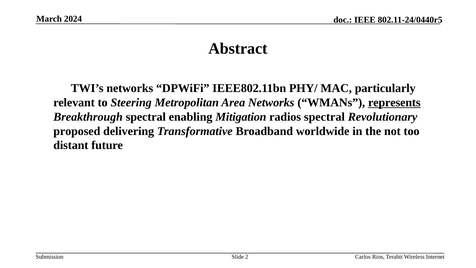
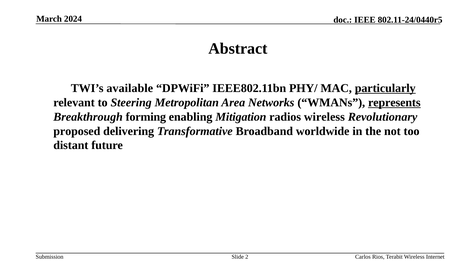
TWI’s networks: networks -> available
particularly underline: none -> present
Breakthrough spectral: spectral -> forming
radios spectral: spectral -> wireless
